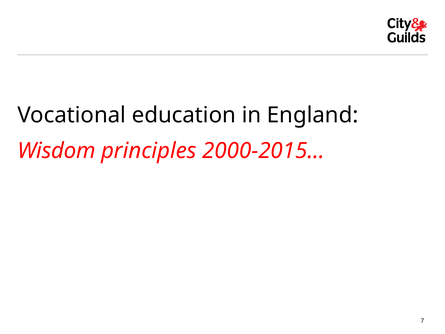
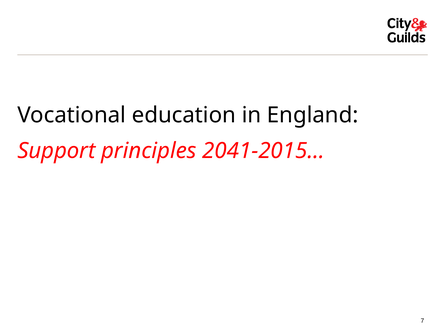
Wisdom: Wisdom -> Support
2000-2015…: 2000-2015… -> 2041-2015…
